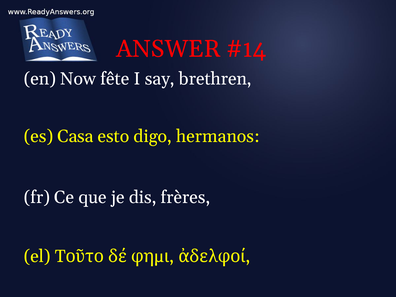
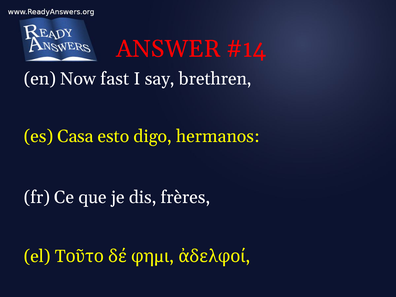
fête: fête -> fast
